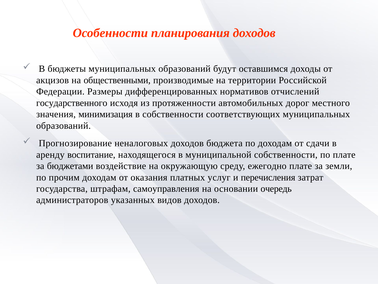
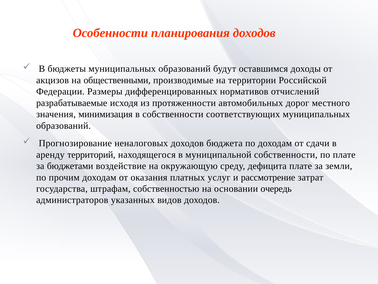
государственного: государственного -> разрабатываемые
воспитание: воспитание -> территорий
ежегодно: ежегодно -> дефицита
перечисления: перечисления -> рассмотрение
самоуправления: самоуправления -> собственностью
